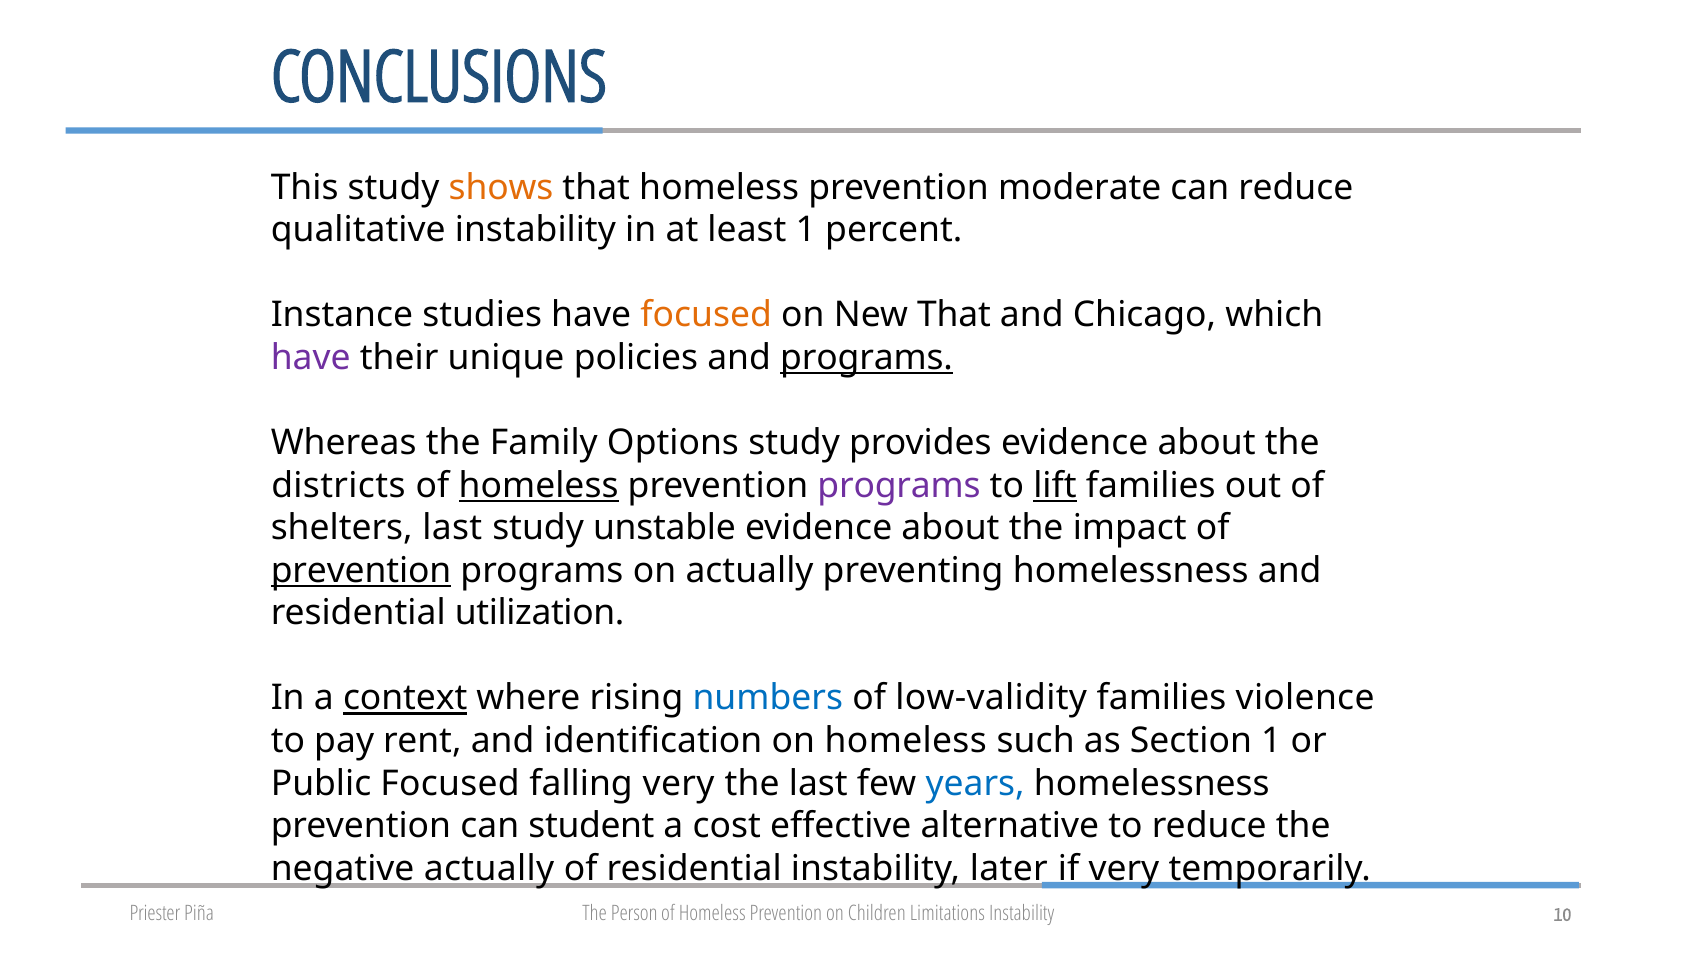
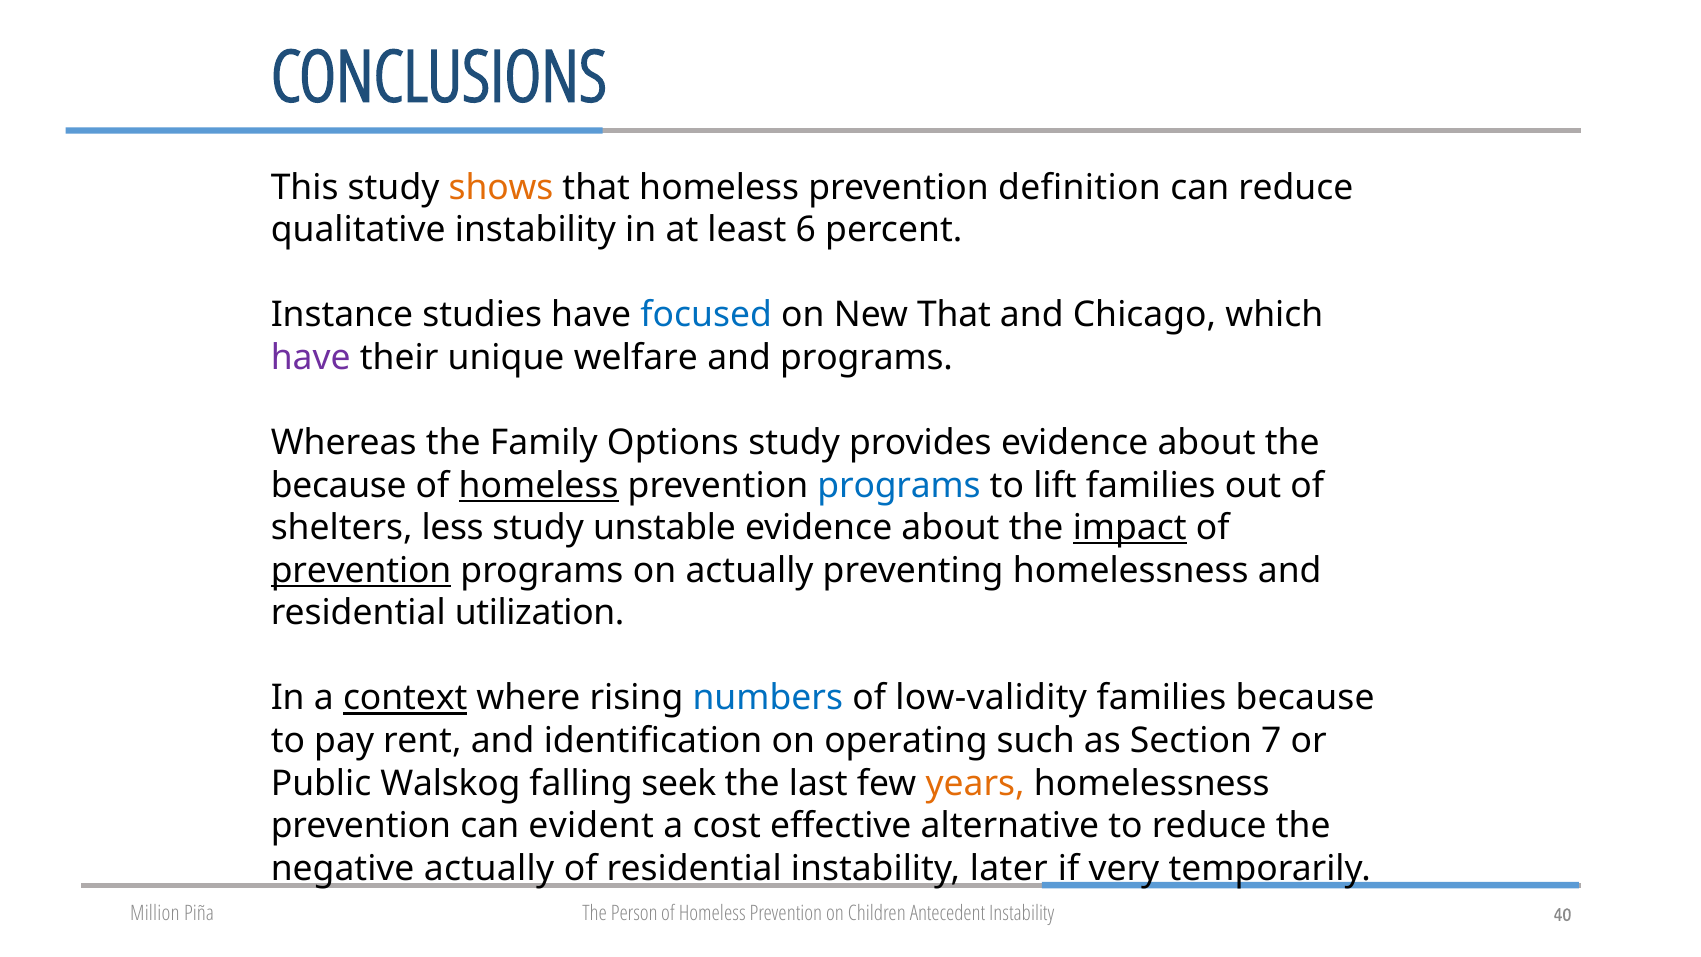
moderate: moderate -> definition
least 1: 1 -> 6
focused at (706, 315) colour: orange -> blue
policies: policies -> welfare
programs at (867, 358) underline: present -> none
districts at (338, 485): districts -> because
programs at (899, 485) colour: purple -> blue
lift underline: present -> none
shelters last: last -> less
impact underline: none -> present
families violence: violence -> because
on homeless: homeless -> operating
Section 1: 1 -> 7
Public Focused: Focused -> Walskog
falling very: very -> seek
years colour: blue -> orange
student: student -> evident
Priester: Priester -> Million
Limitations: Limitations -> Antecedent
10: 10 -> 40
